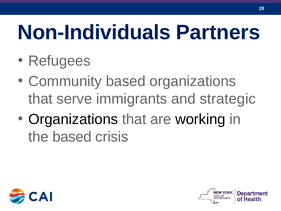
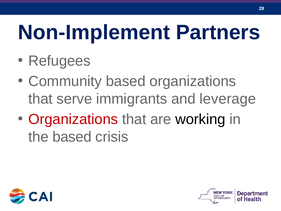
Non-Individuals: Non-Individuals -> Non-Implement
strategic: strategic -> leverage
Organizations at (73, 119) colour: black -> red
